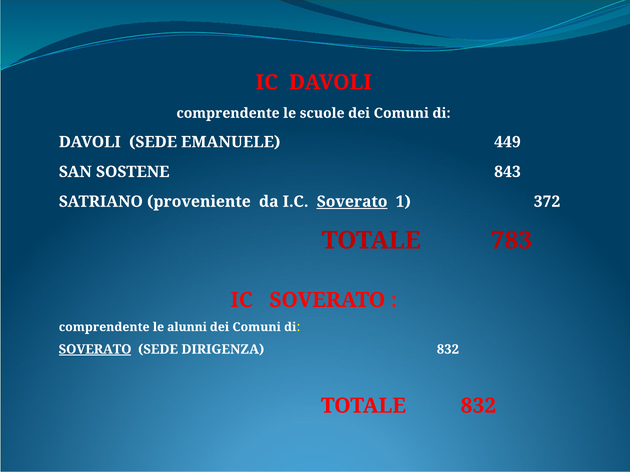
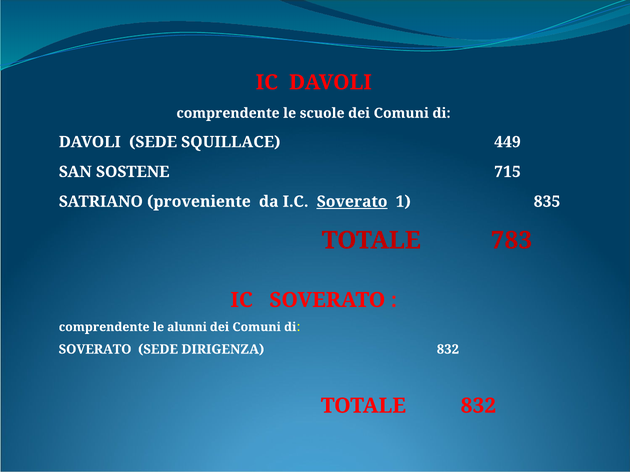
EMANUELE: EMANUELE -> SQUILLACE
843: 843 -> 715
372: 372 -> 835
SOVERATO at (95, 350) underline: present -> none
